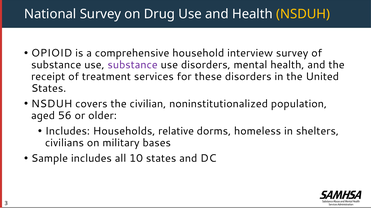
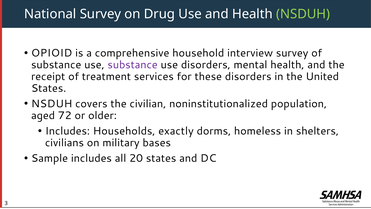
NSDUH at (303, 14) colour: yellow -> light green
56: 56 -> 72
relative: relative -> exactly
10: 10 -> 20
